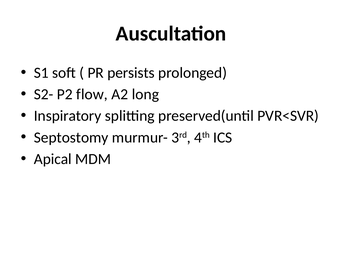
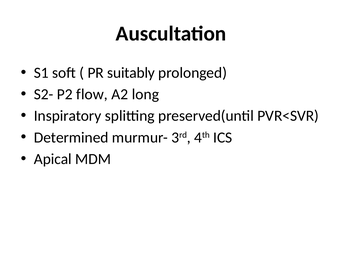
persists: persists -> suitably
Septostomy: Septostomy -> Determined
